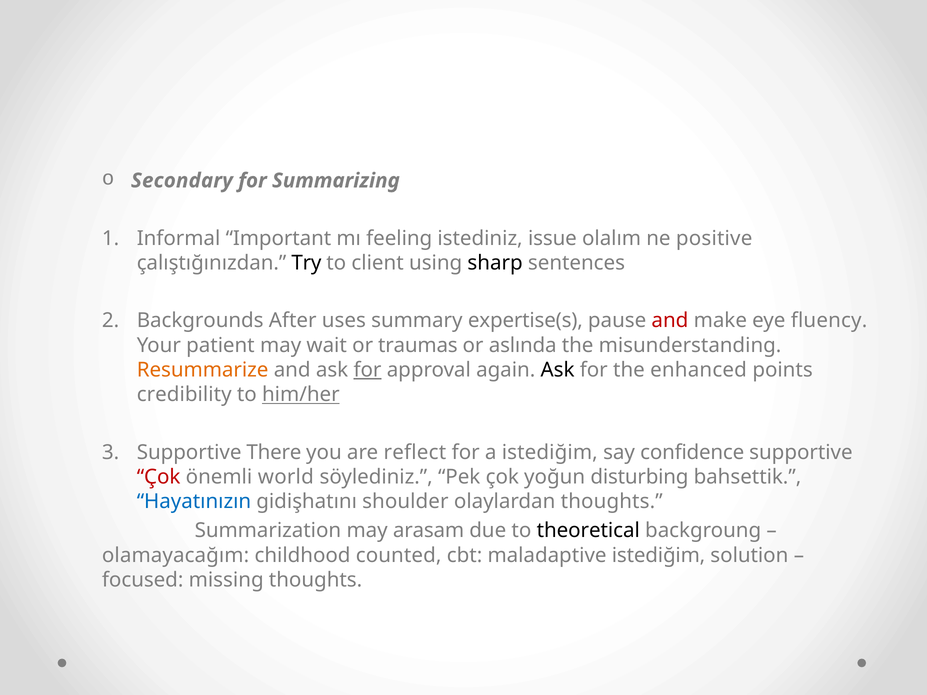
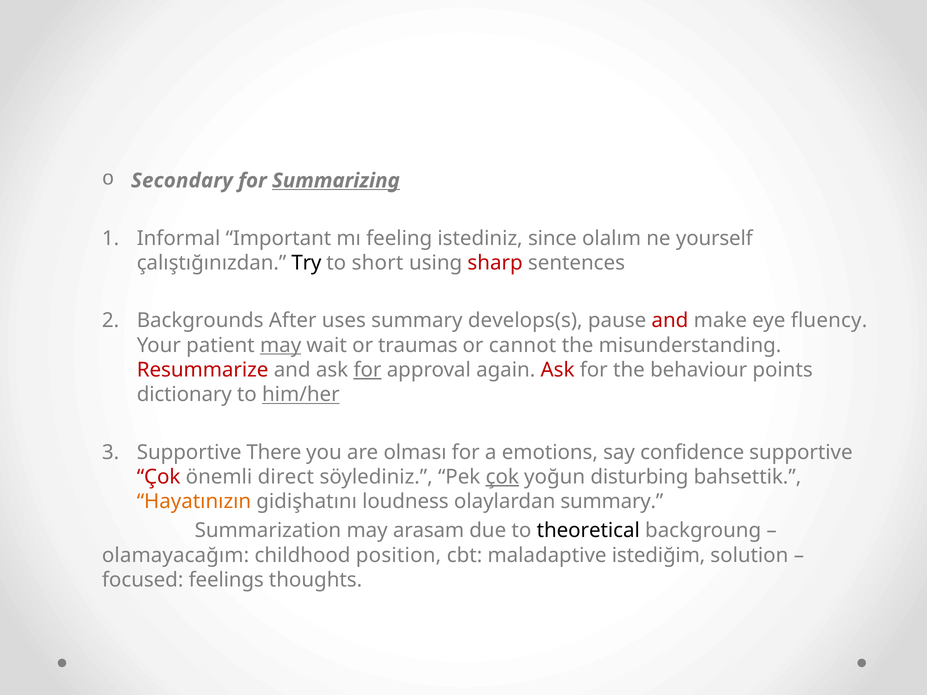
Summarizing underline: none -> present
issue: issue -> since
positive: positive -> yourself
client: client -> short
sharp colour: black -> red
expertise(s: expertise(s -> develops(s
may at (281, 345) underline: none -> present
aslında: aslında -> cannot
Resummarize colour: orange -> red
Ask at (558, 370) colour: black -> red
enhanced: enhanced -> behaviour
credibility: credibility -> dictionary
reflect: reflect -> olması
a istediğim: istediğim -> emotions
world: world -> direct
çok at (502, 477) underline: none -> present
Hayatınızın colour: blue -> orange
shoulder: shoulder -> loudness
olaylardan thoughts: thoughts -> summary
counted: counted -> position
missing: missing -> feelings
